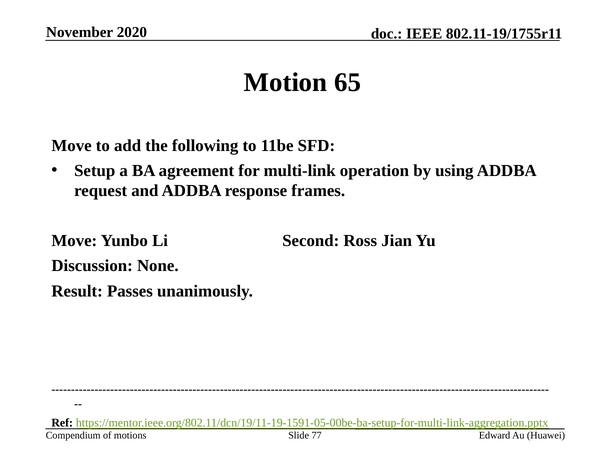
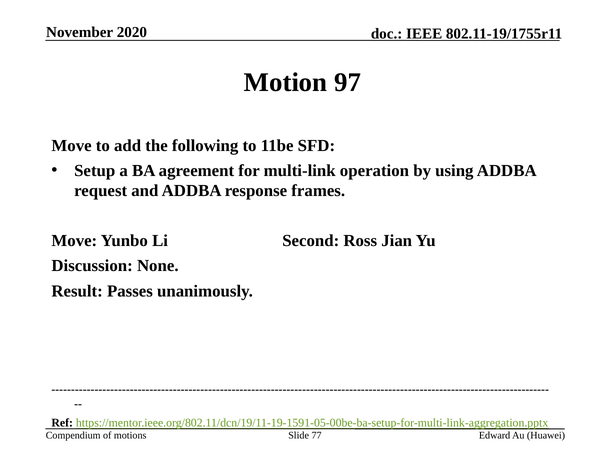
65: 65 -> 97
